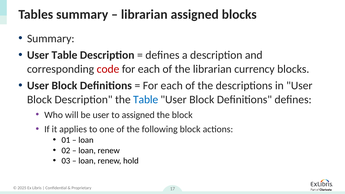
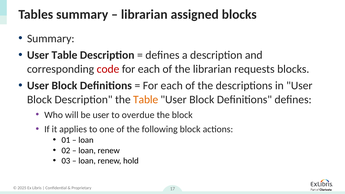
currency: currency -> requests
Table at (146, 100) colour: blue -> orange
to assigned: assigned -> overdue
